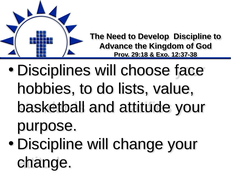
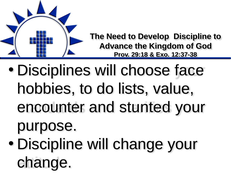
basketball: basketball -> encounter
attitude: attitude -> stunted
